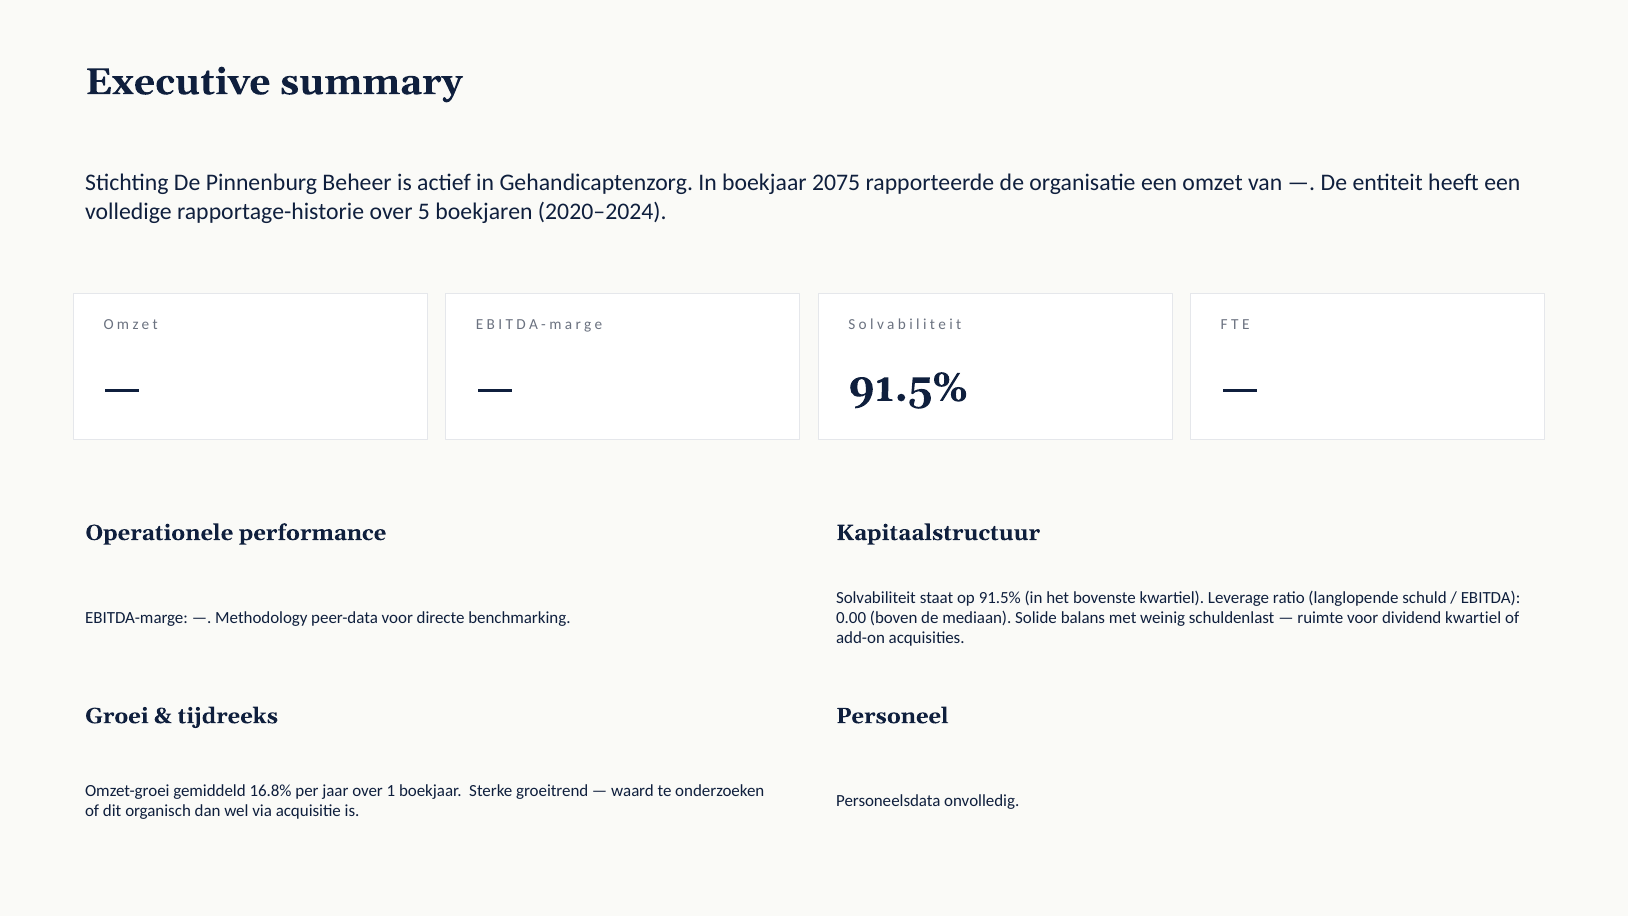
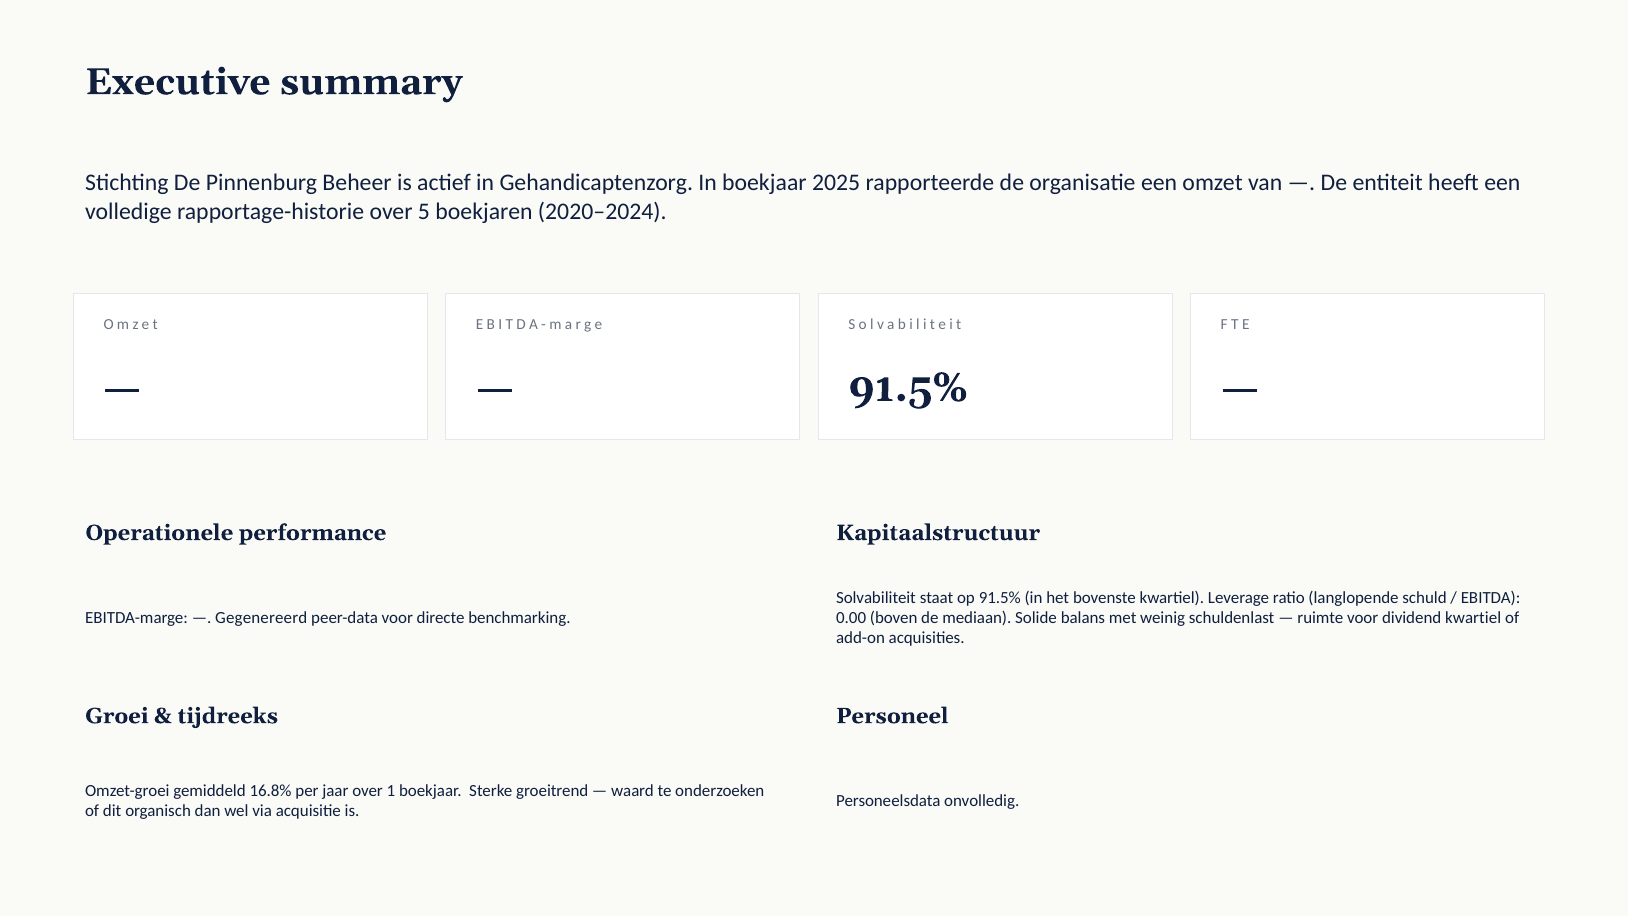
2075: 2075 -> 2025
Methodology: Methodology -> Gegenereerd
